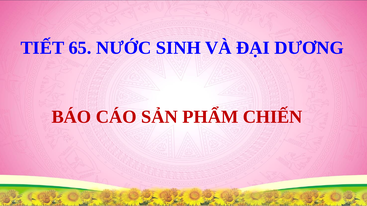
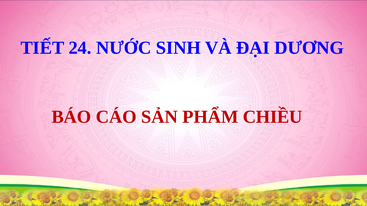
65: 65 -> 24
CHIẾN: CHIẾN -> CHIỀU
